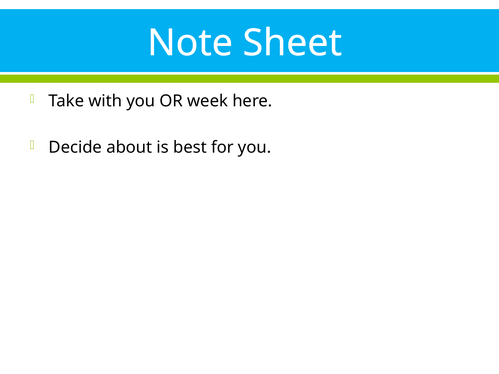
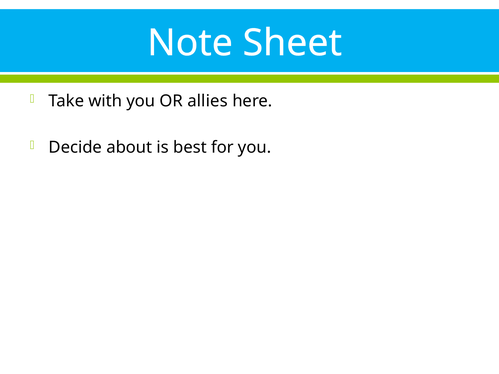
week: week -> allies
